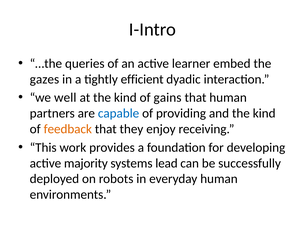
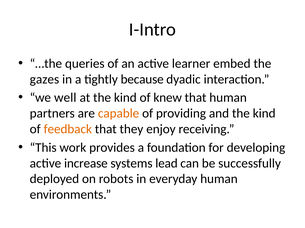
efficient: efficient -> because
gains: gains -> knew
capable colour: blue -> orange
majority: majority -> increase
